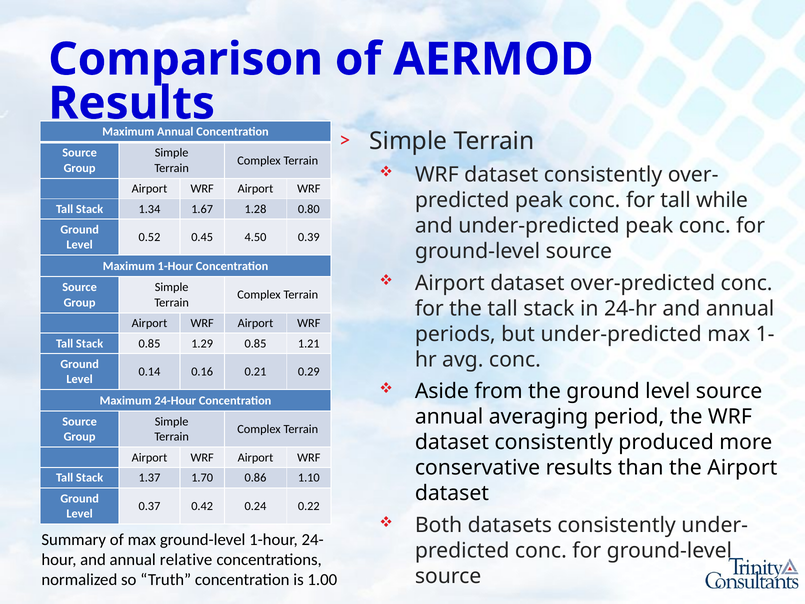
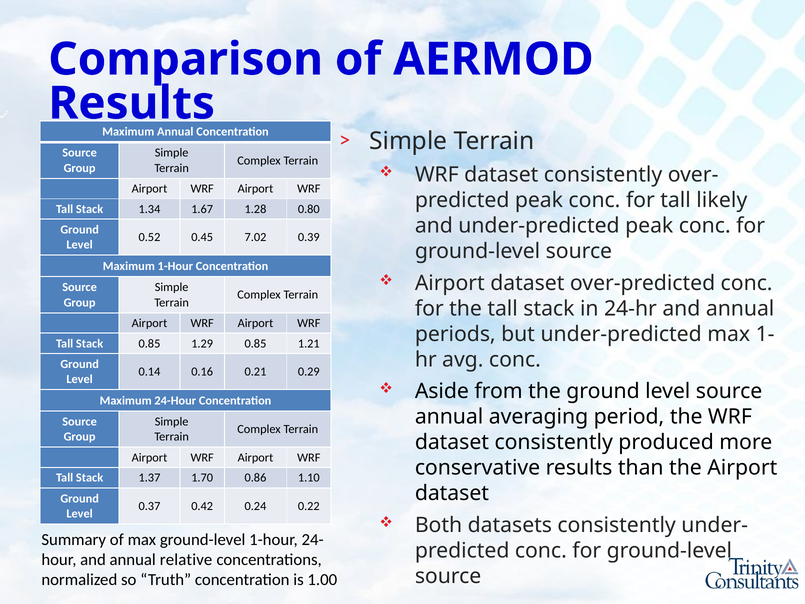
while: while -> likely
4.50: 4.50 -> 7.02
